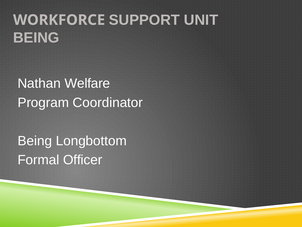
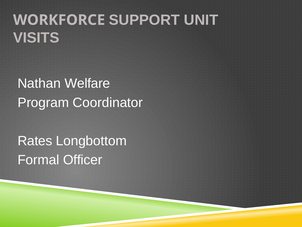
BEING at (36, 38): BEING -> VISITS
Being at (35, 141): Being -> Rates
